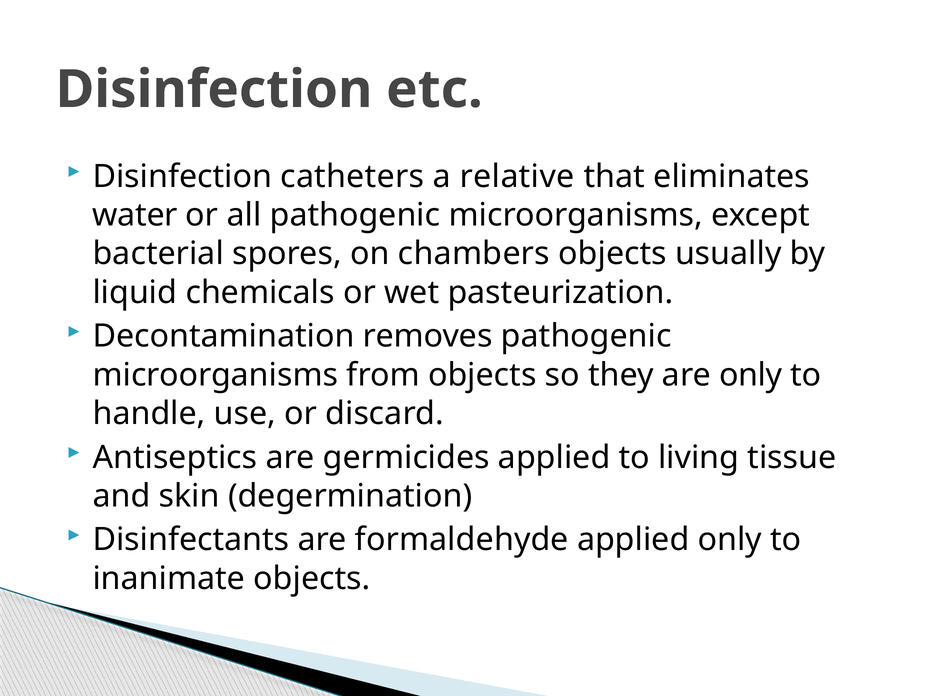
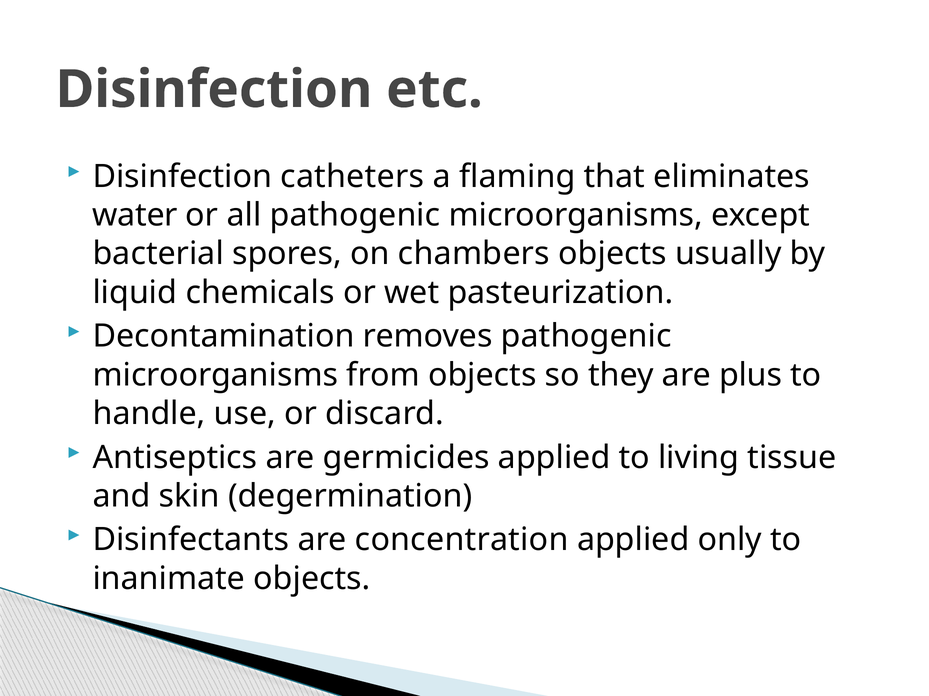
relative: relative -> flaming
are only: only -> plus
formaldehyde: formaldehyde -> concentration
